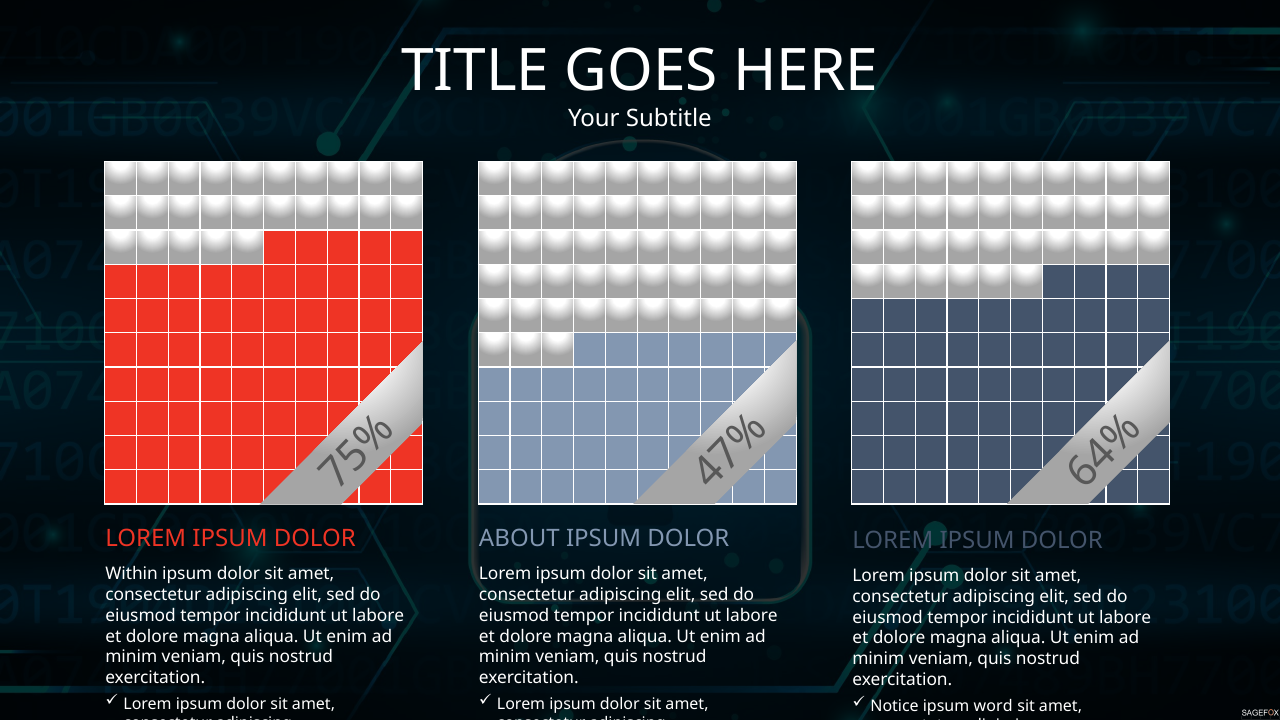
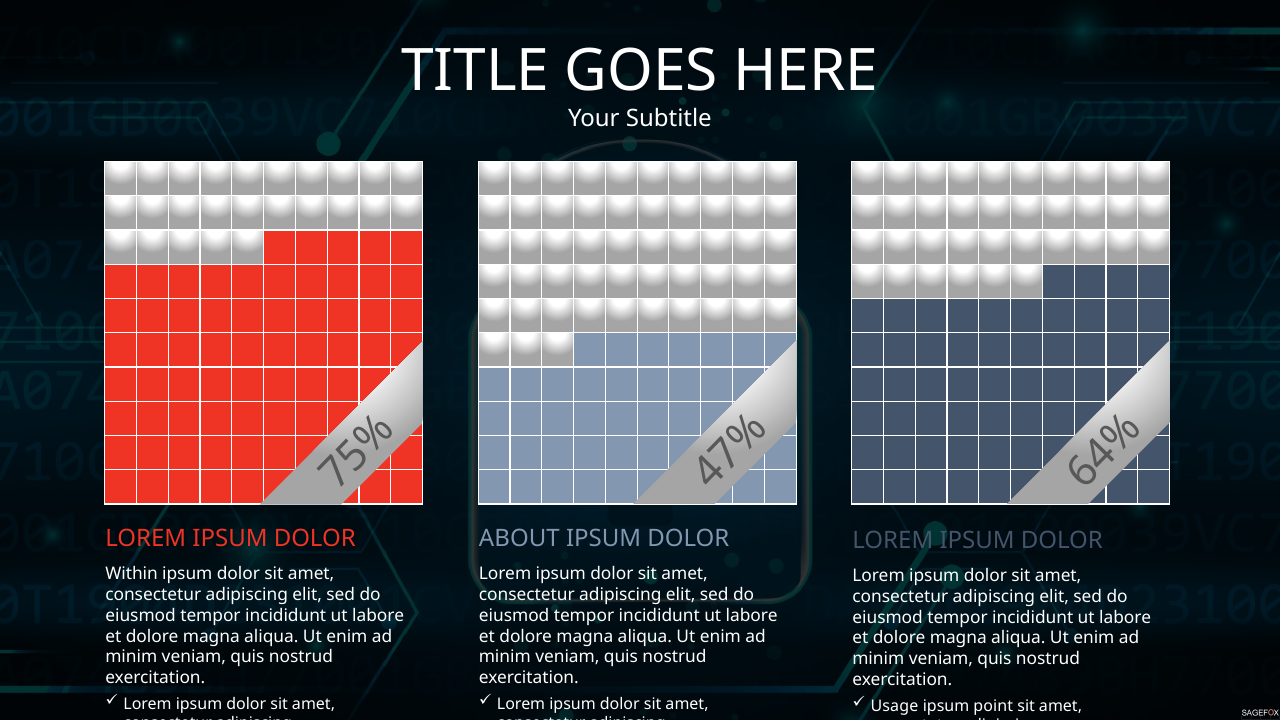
Notice: Notice -> Usage
word: word -> point
